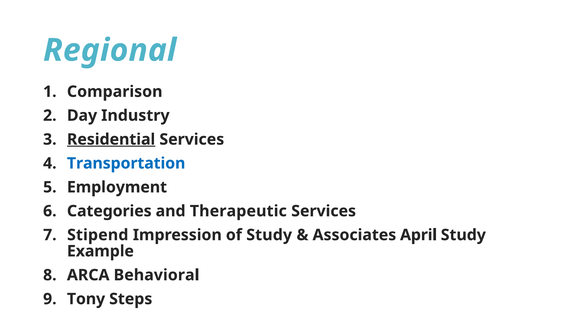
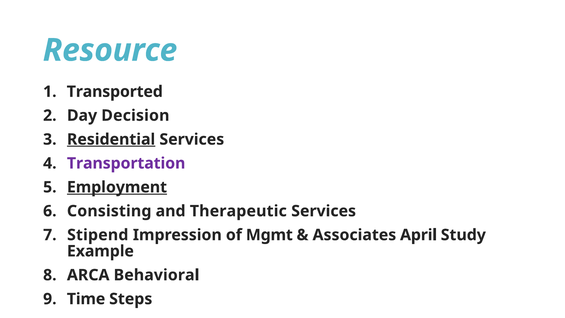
Regional: Regional -> Resource
Comparison: Comparison -> Transported
Industry: Industry -> Decision
Transportation colour: blue -> purple
Employment underline: none -> present
Categories: Categories -> Consisting
of Study: Study -> Mgmt
Tony: Tony -> Time
